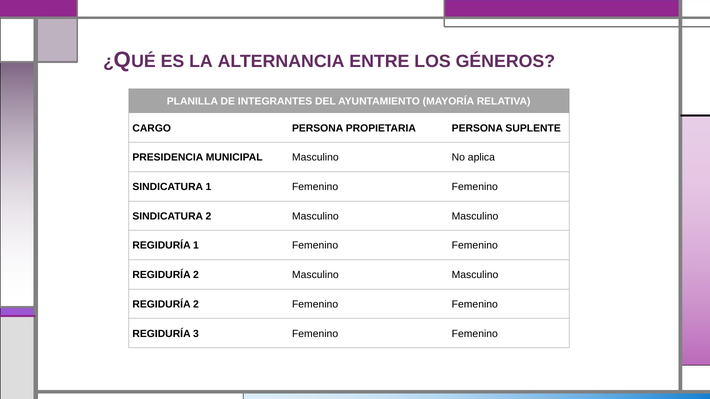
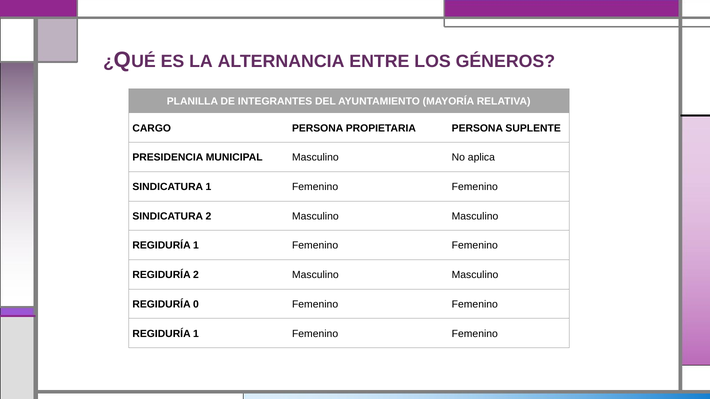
2 at (196, 305): 2 -> 0
3 at (196, 334): 3 -> 1
